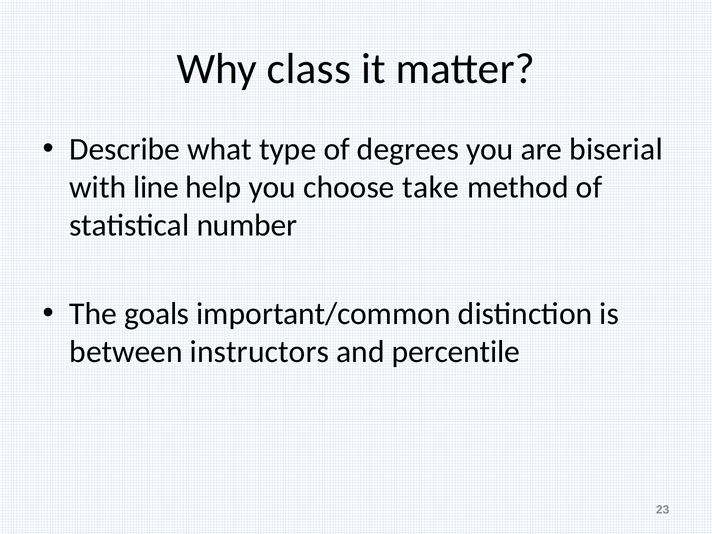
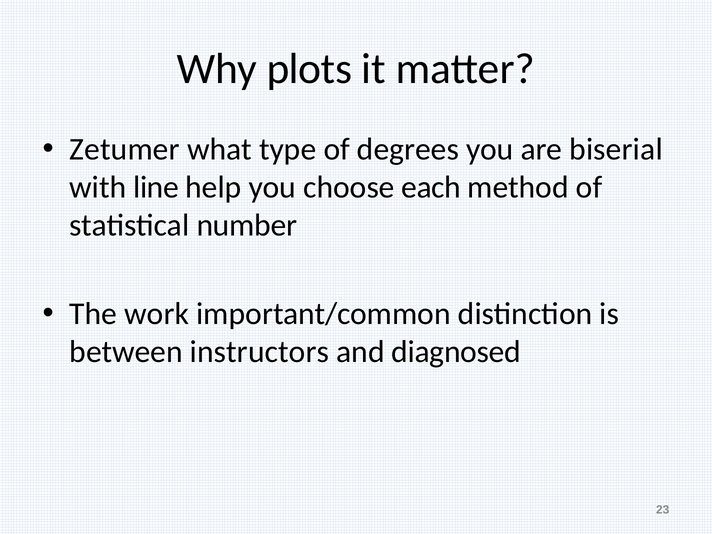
class: class -> plots
Describe: Describe -> Zetumer
take: take -> each
goals: goals -> work
percentile: percentile -> diagnosed
